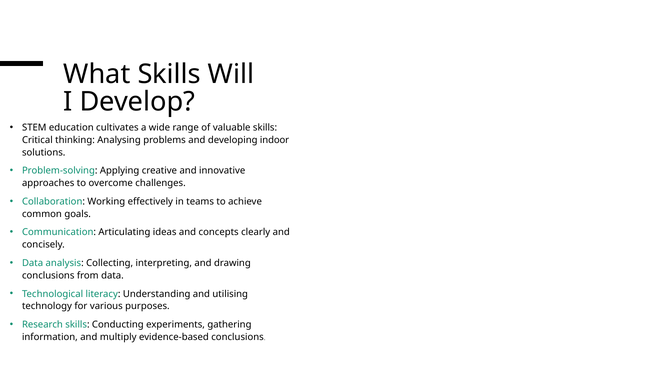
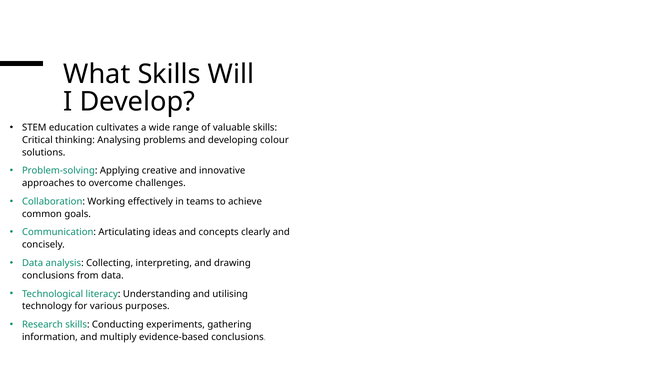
indoor: indoor -> colour
